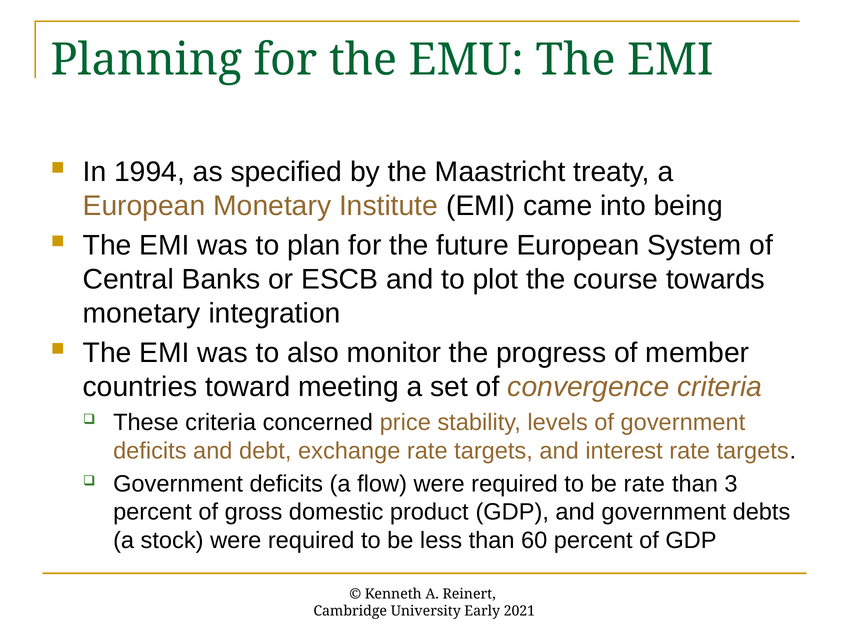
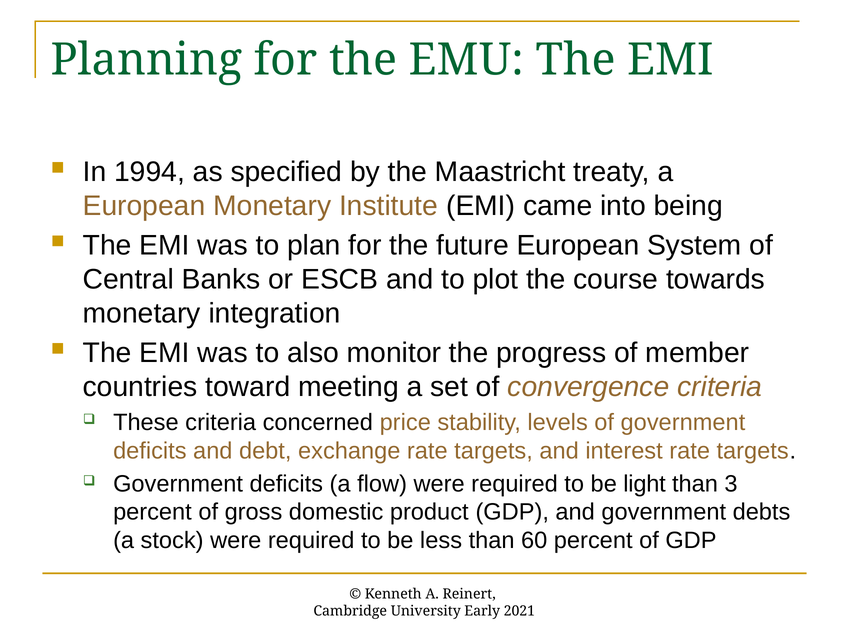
be rate: rate -> light
